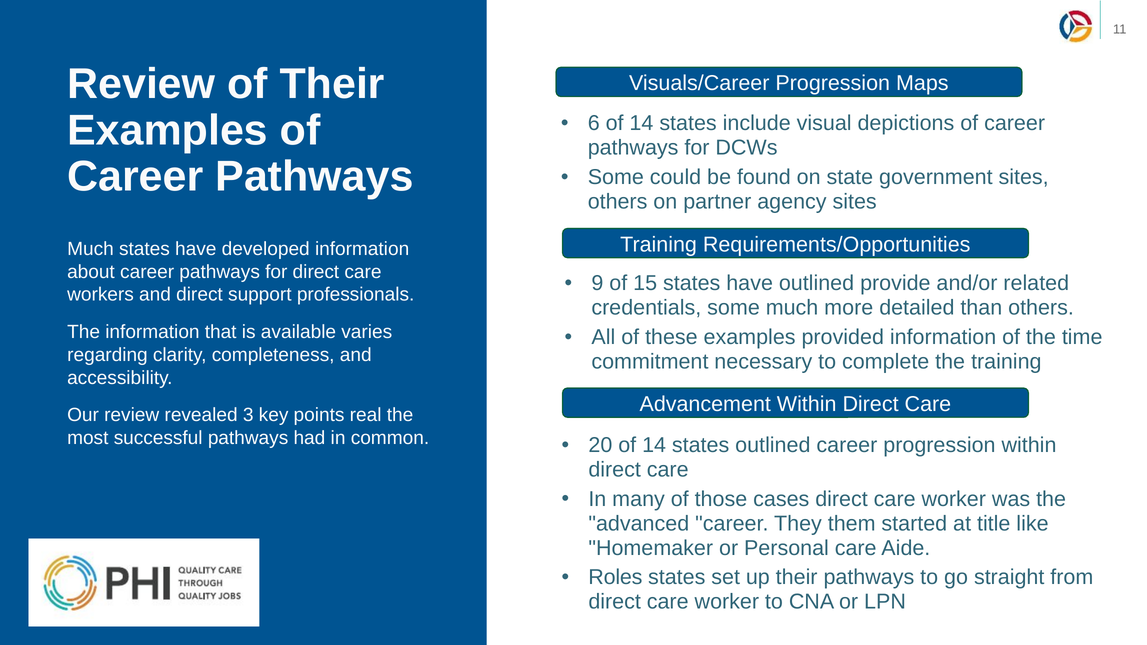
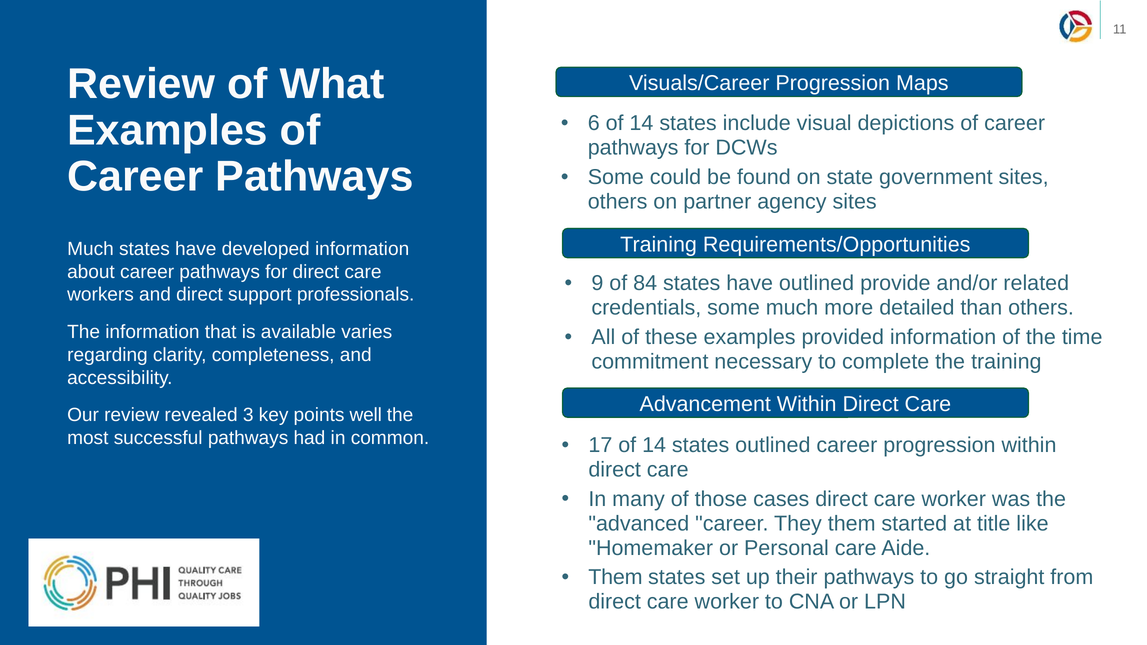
of Their: Their -> What
15: 15 -> 84
real: real -> well
20: 20 -> 17
Roles at (615, 577): Roles -> Them
